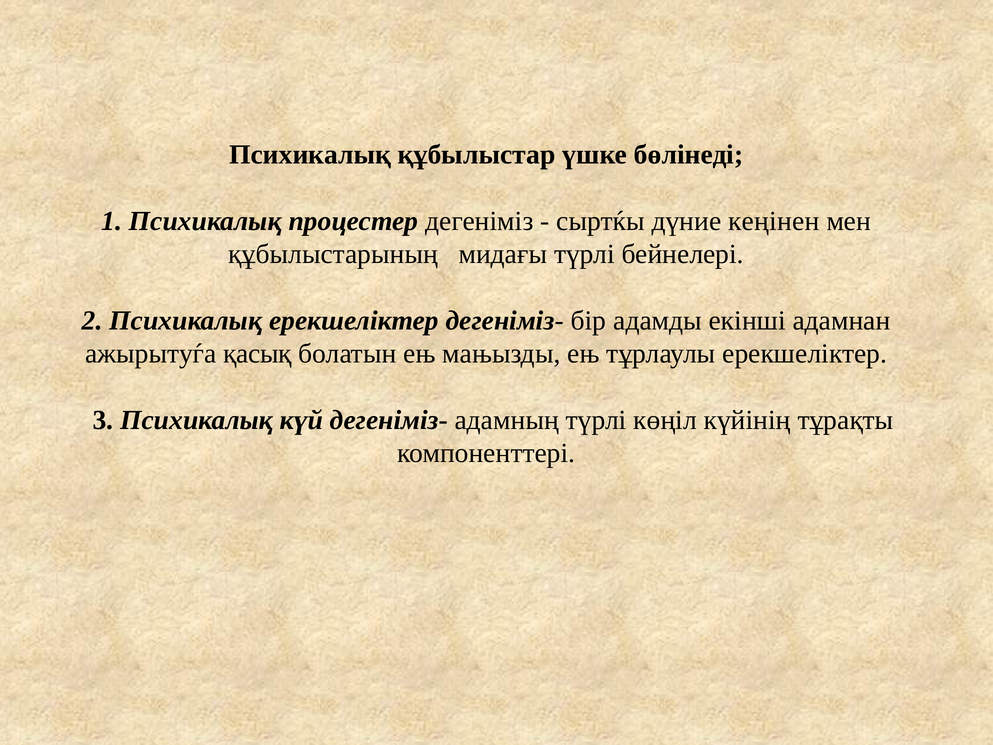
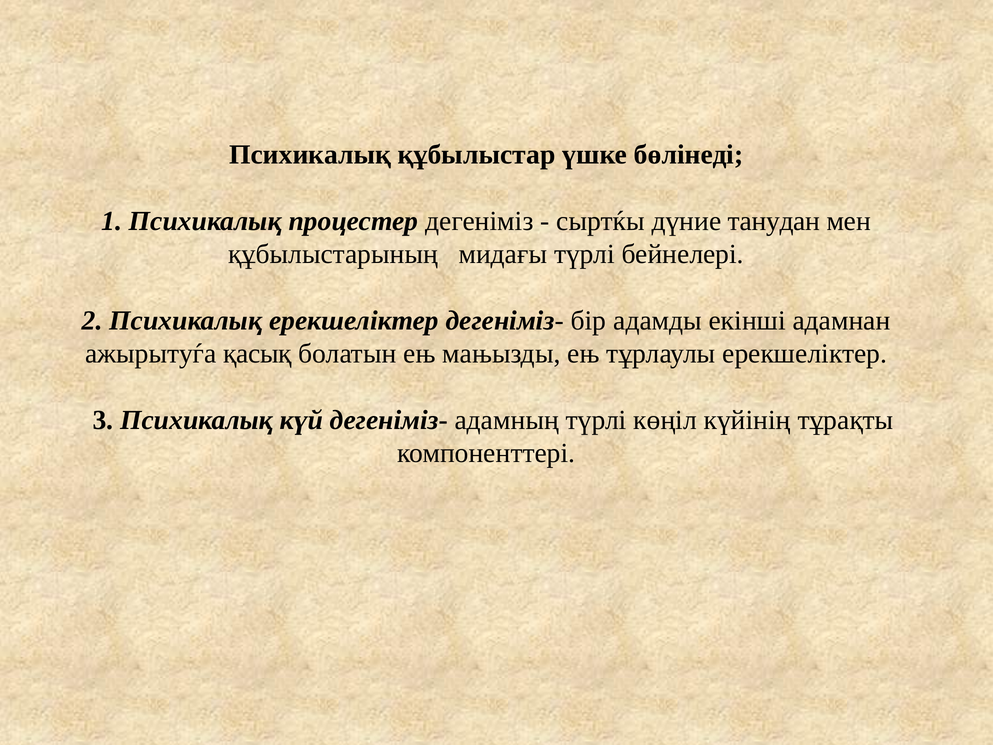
кеңінен: кеңінен -> танудан
